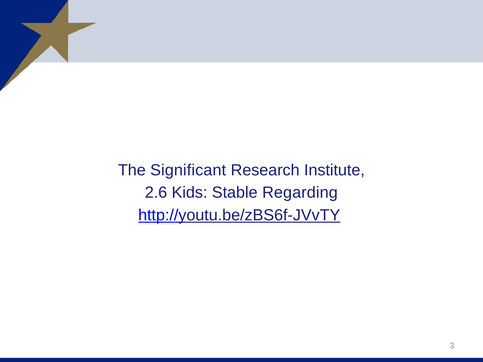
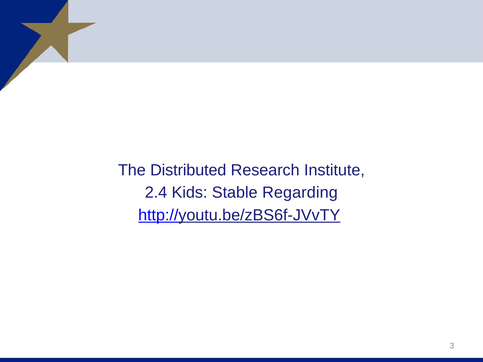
Significant: Significant -> Distributed
2.6: 2.6 -> 2.4
